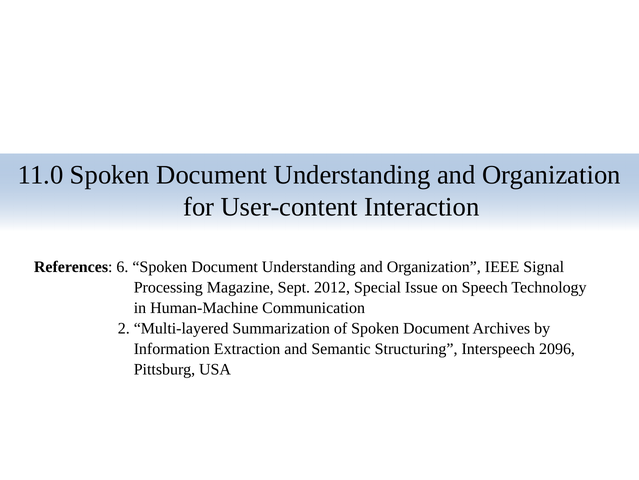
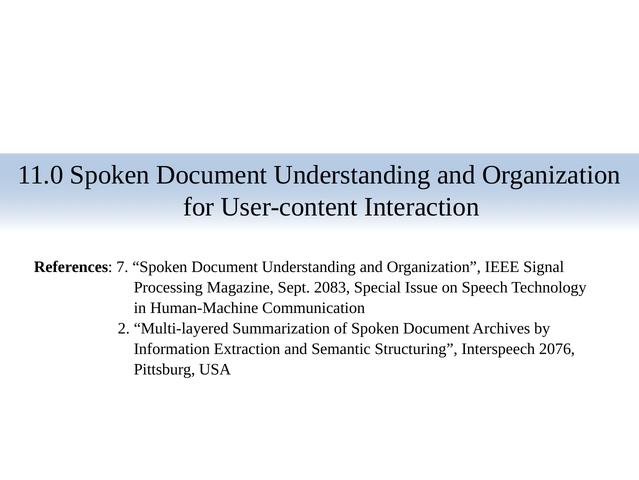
6: 6 -> 7
2012: 2012 -> 2083
2096: 2096 -> 2076
